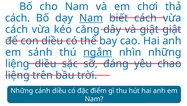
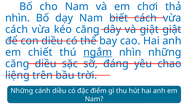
cách at (18, 18): cách -> nhìn
Nam at (91, 18) underline: present -> none
sánh: sánh -> chiết
liệng at (17, 63): liệng -> căng
